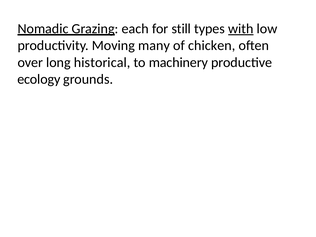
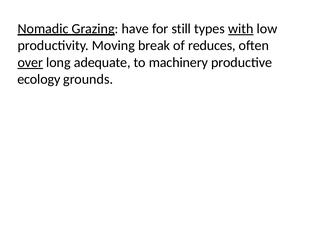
each: each -> have
many: many -> break
chicken: chicken -> reduces
over underline: none -> present
historical: historical -> adequate
